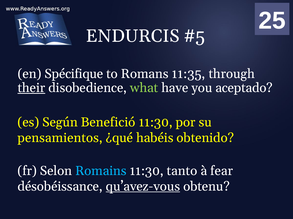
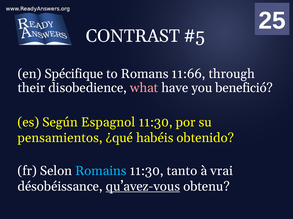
ENDURCIS: ENDURCIS -> CONTRAST
11:35: 11:35 -> 11:66
their underline: present -> none
what colour: light green -> pink
aceptado: aceptado -> benefició
Benefició: Benefició -> Espagnol
fear: fear -> vrai
